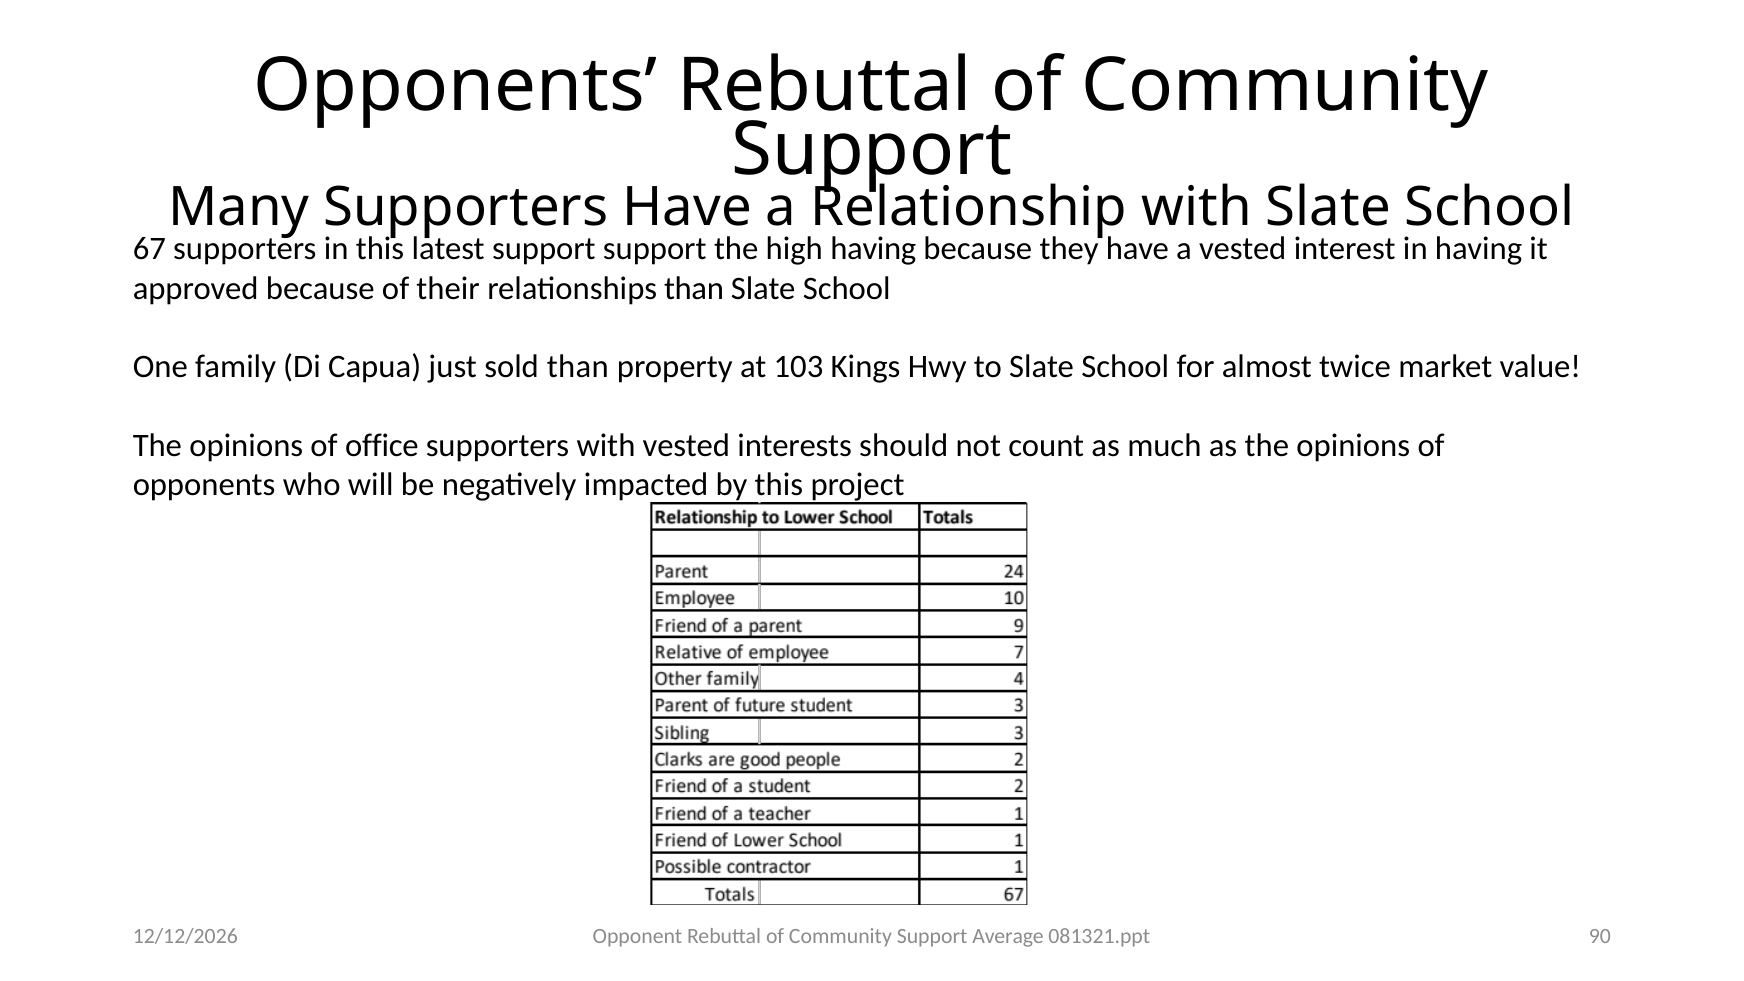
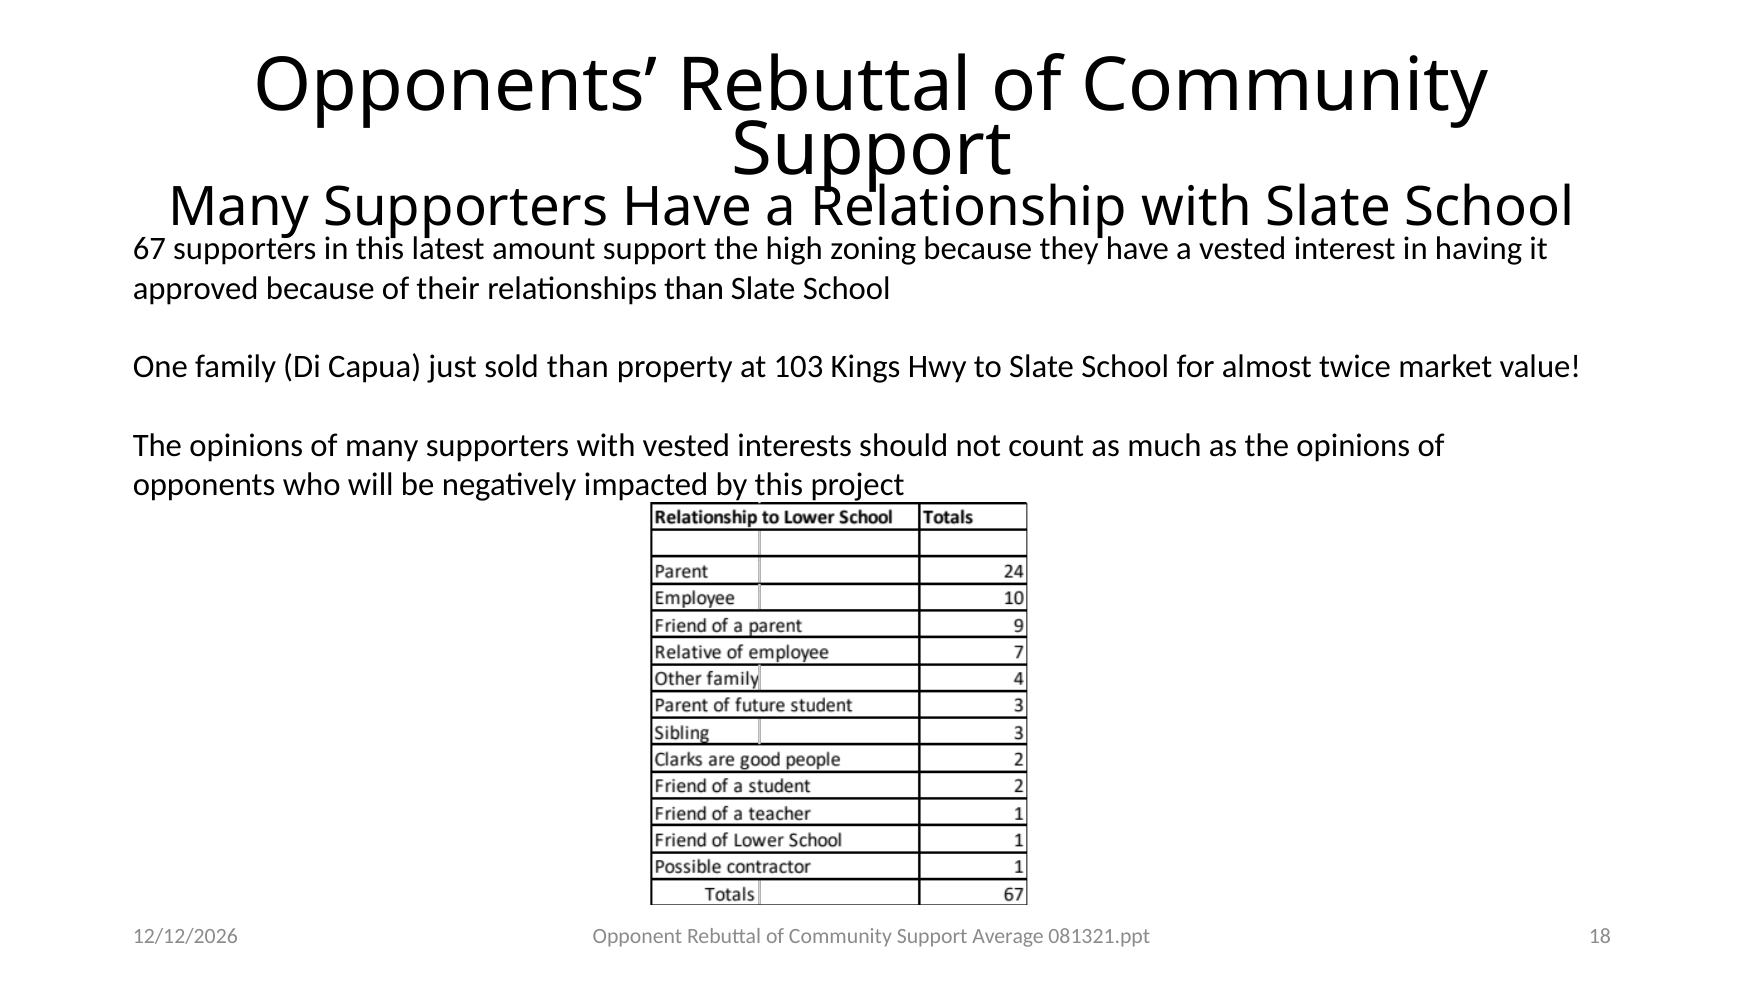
latest support: support -> amount
high having: having -> zoning
of office: office -> many
90: 90 -> 18
